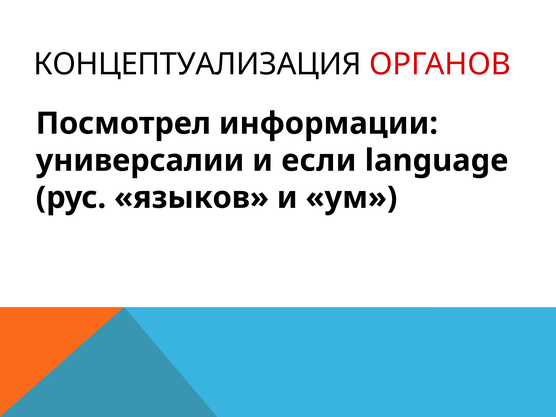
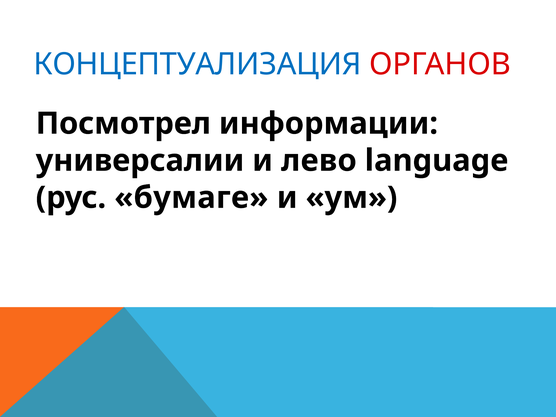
КОНЦЕПТУАЛИЗАЦИЯ colour: black -> blue
если: если -> лево
языков: языков -> бумаге
